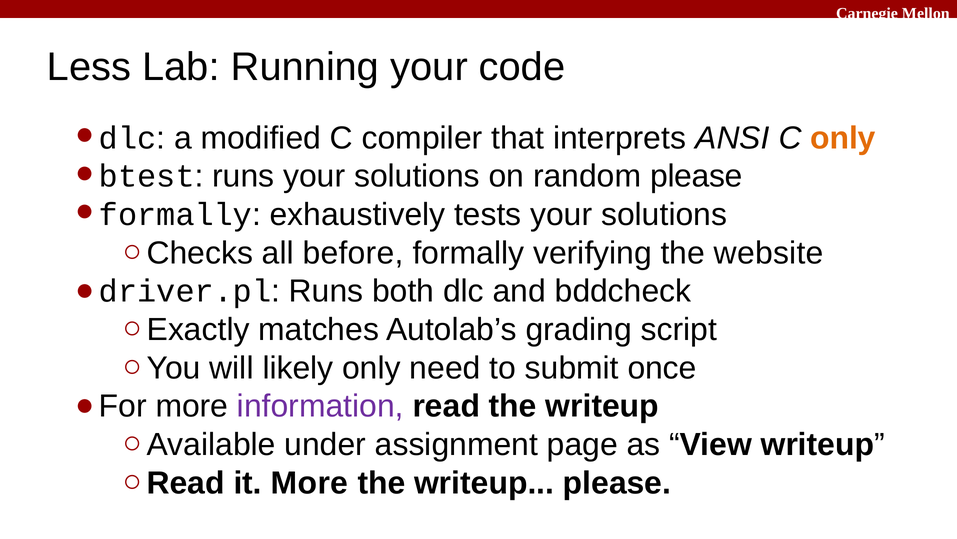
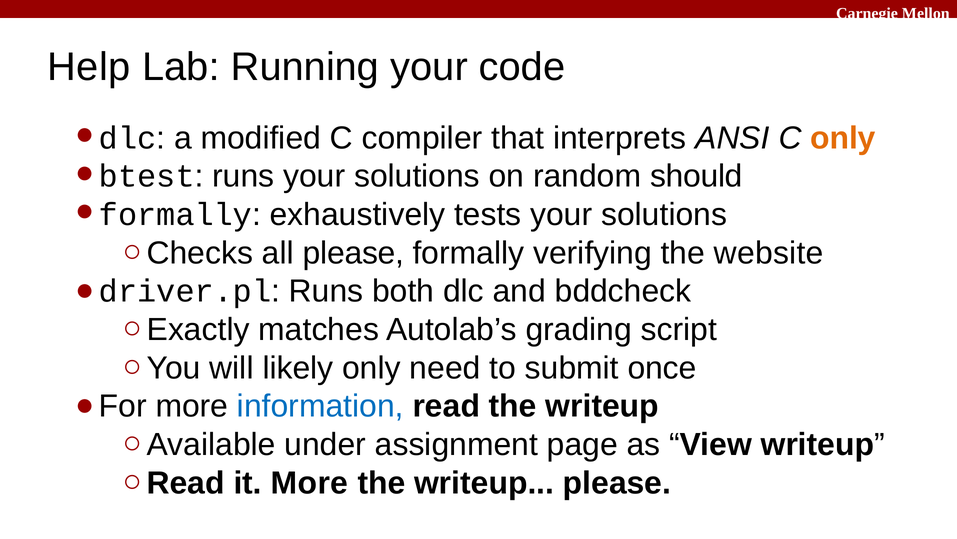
Less: Less -> Help
random please: please -> should
all before: before -> please
information colour: purple -> blue
